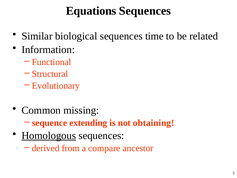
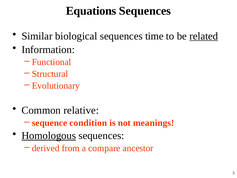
related underline: none -> present
missing: missing -> relative
extending: extending -> condition
obtaining: obtaining -> meanings
